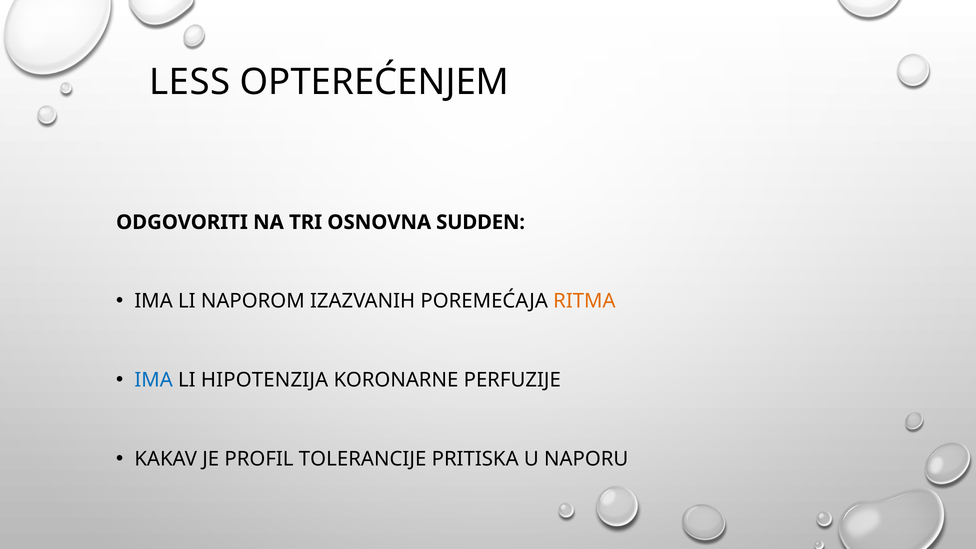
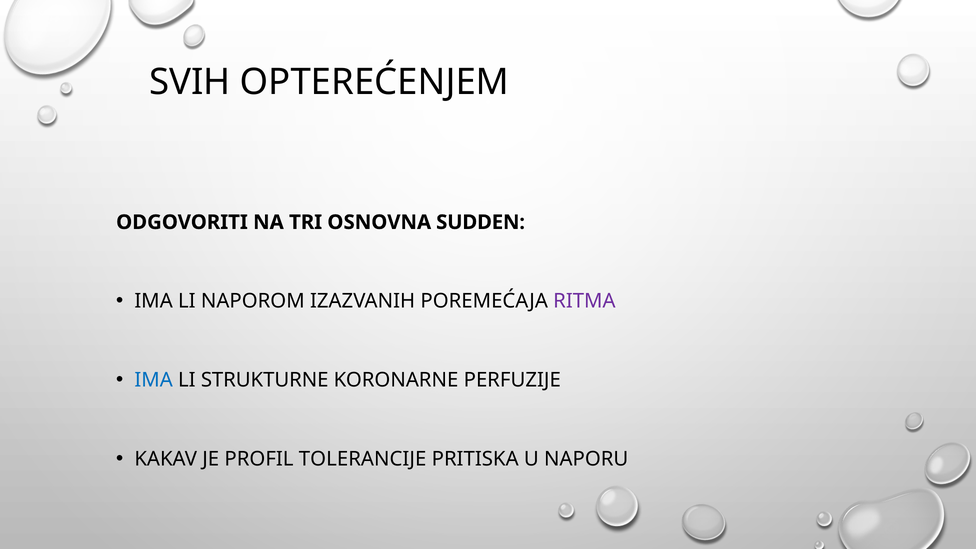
LESS: LESS -> SVIH
RITMA colour: orange -> purple
HIPOTENZIJA: HIPOTENZIJA -> STRUKTURNE
